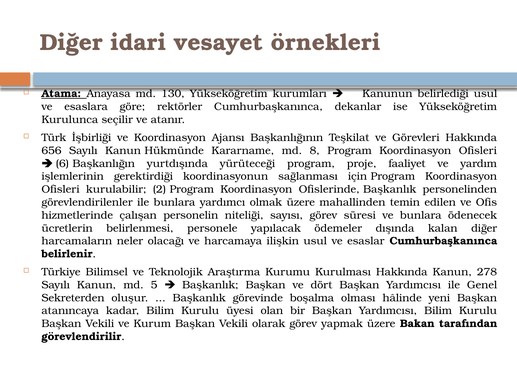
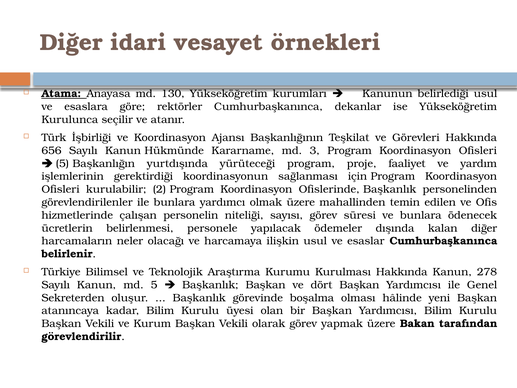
8: 8 -> 3
6 at (62, 163): 6 -> 5
